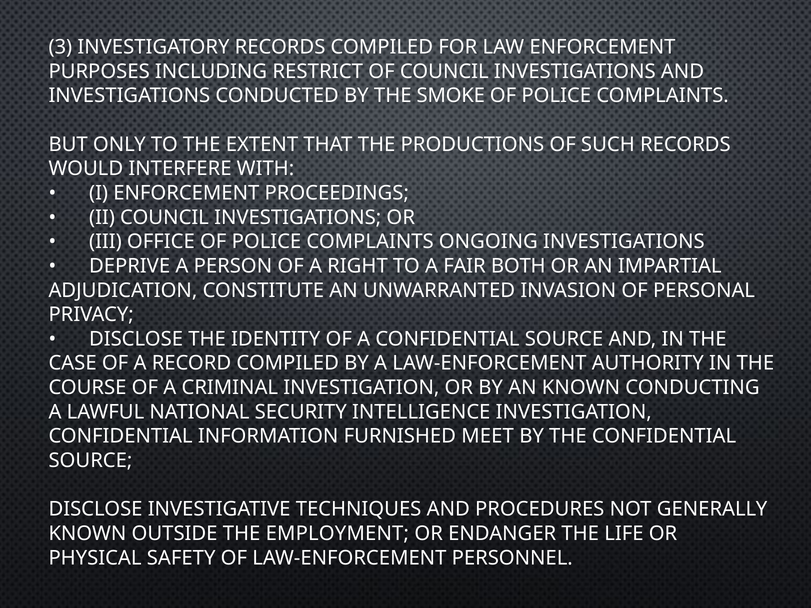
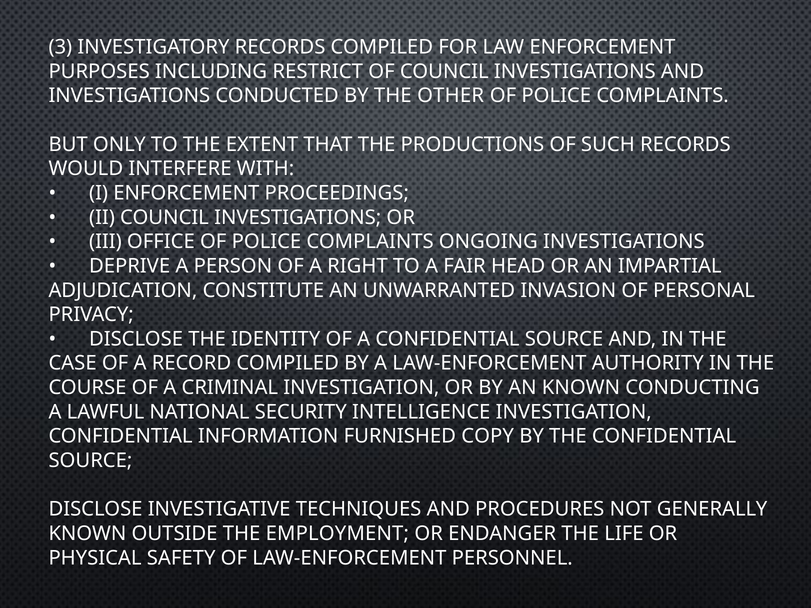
SMOKE: SMOKE -> OTHER
BOTH: BOTH -> HEAD
MEET: MEET -> COPY
